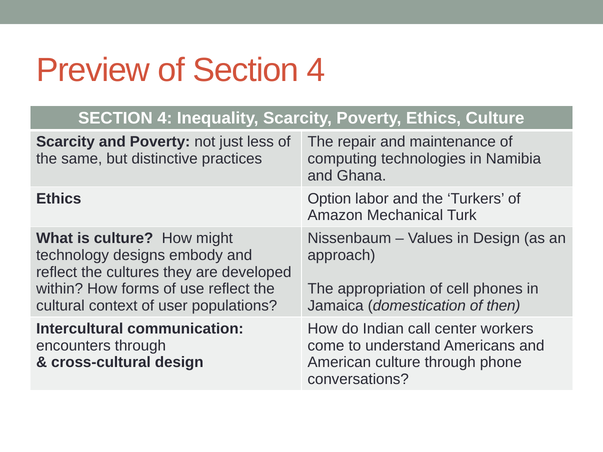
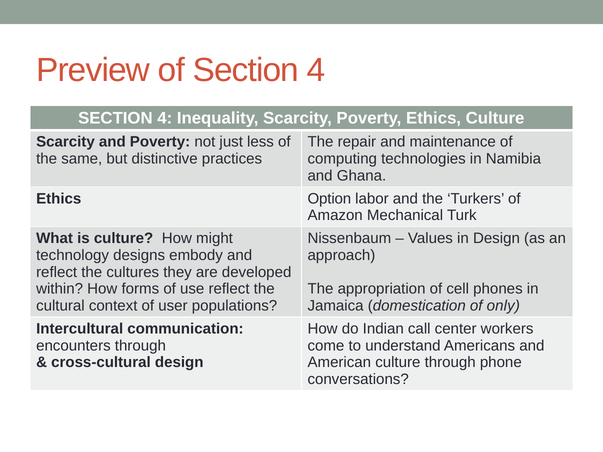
then: then -> only
